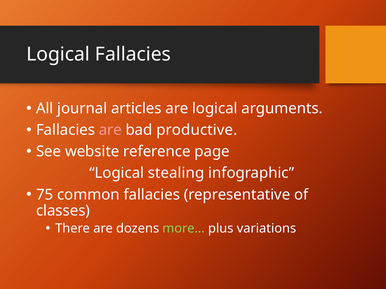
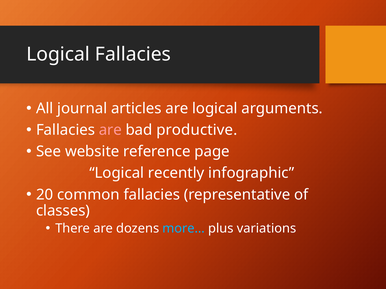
stealing: stealing -> recently
75: 75 -> 20
more… colour: light green -> light blue
